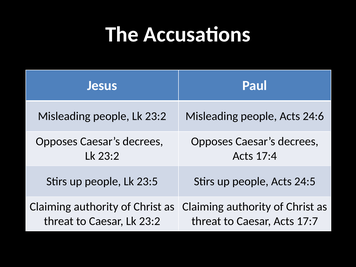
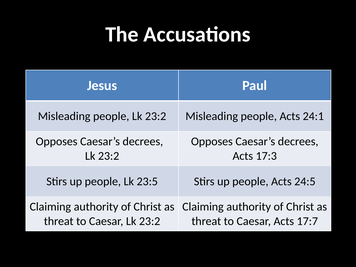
24:6: 24:6 -> 24:1
17:4: 17:4 -> 17:3
